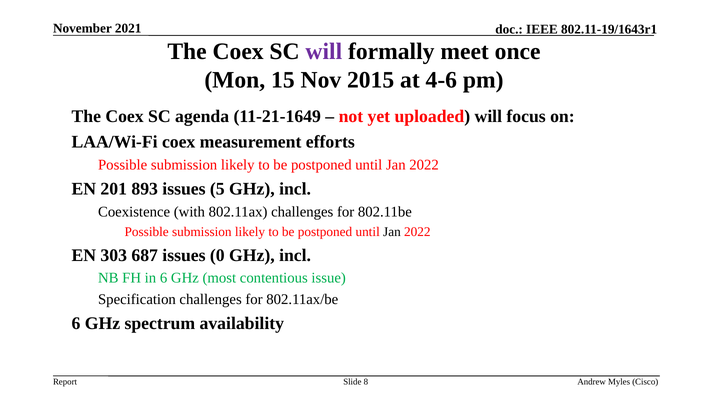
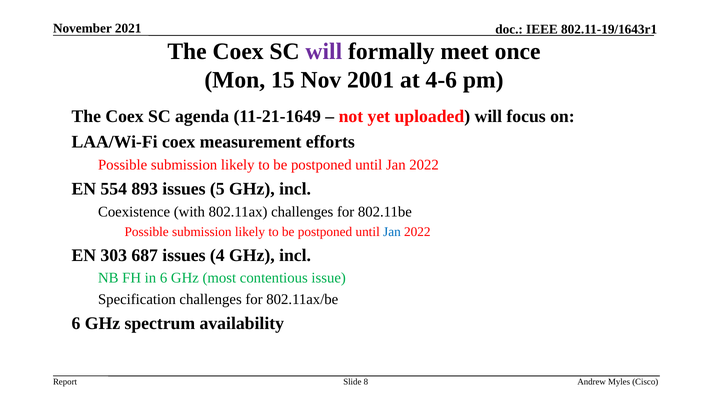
2015: 2015 -> 2001
201: 201 -> 554
Jan at (392, 232) colour: black -> blue
0: 0 -> 4
